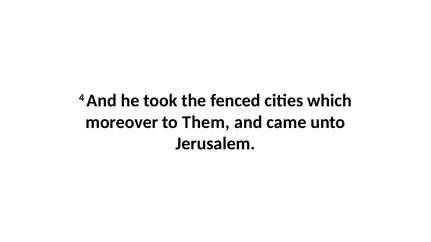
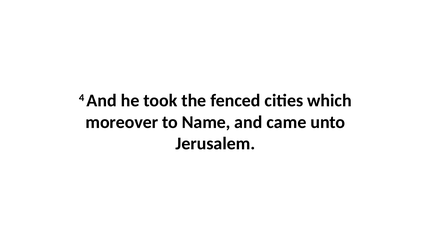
Them: Them -> Name
